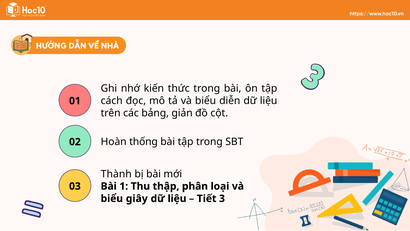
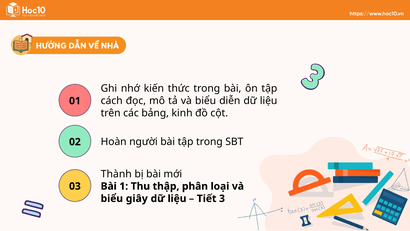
giản: giản -> kinh
thống: thống -> người
